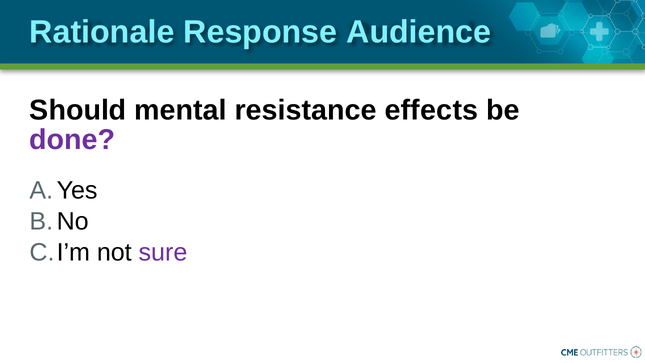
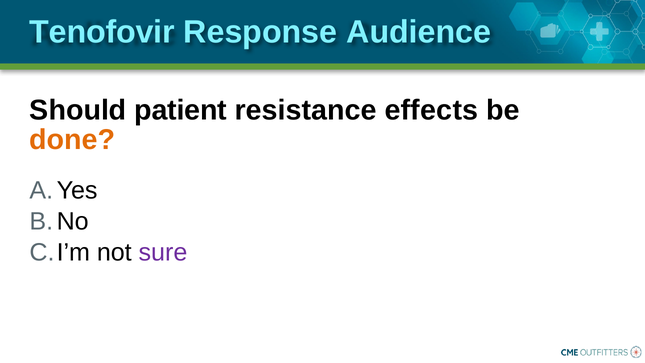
Rationale: Rationale -> Tenofovir
mental: mental -> patient
done colour: purple -> orange
